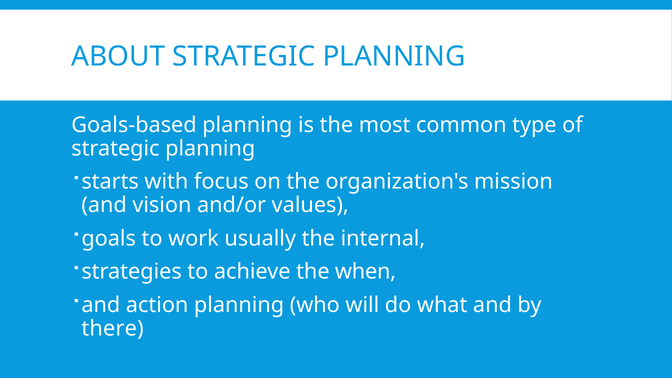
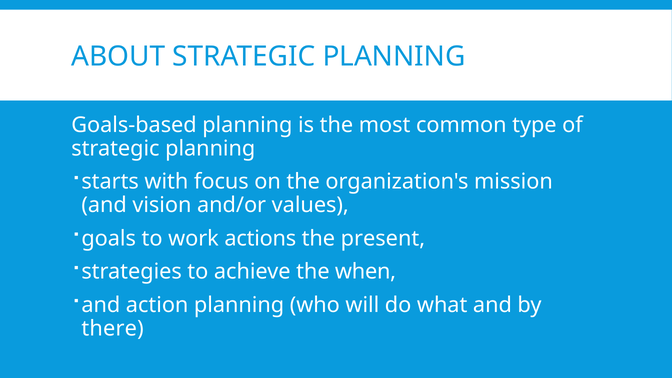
usually: usually -> actions
internal: internal -> present
